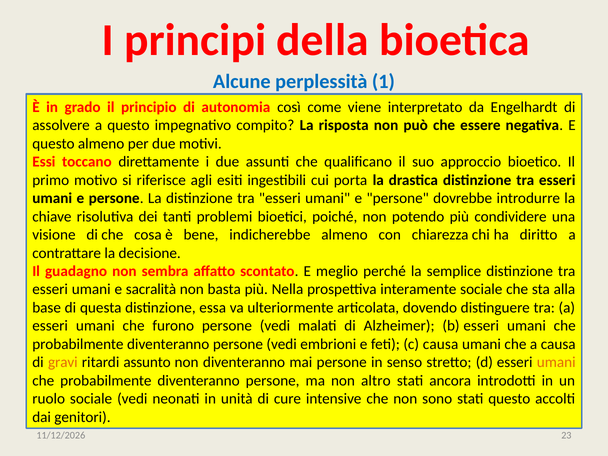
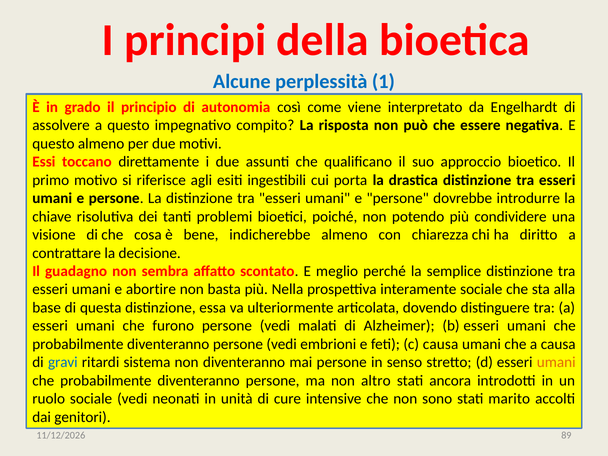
sacralità: sacralità -> abortire
gravi colour: orange -> blue
assunto: assunto -> sistema
stati questo: questo -> marito
23: 23 -> 89
